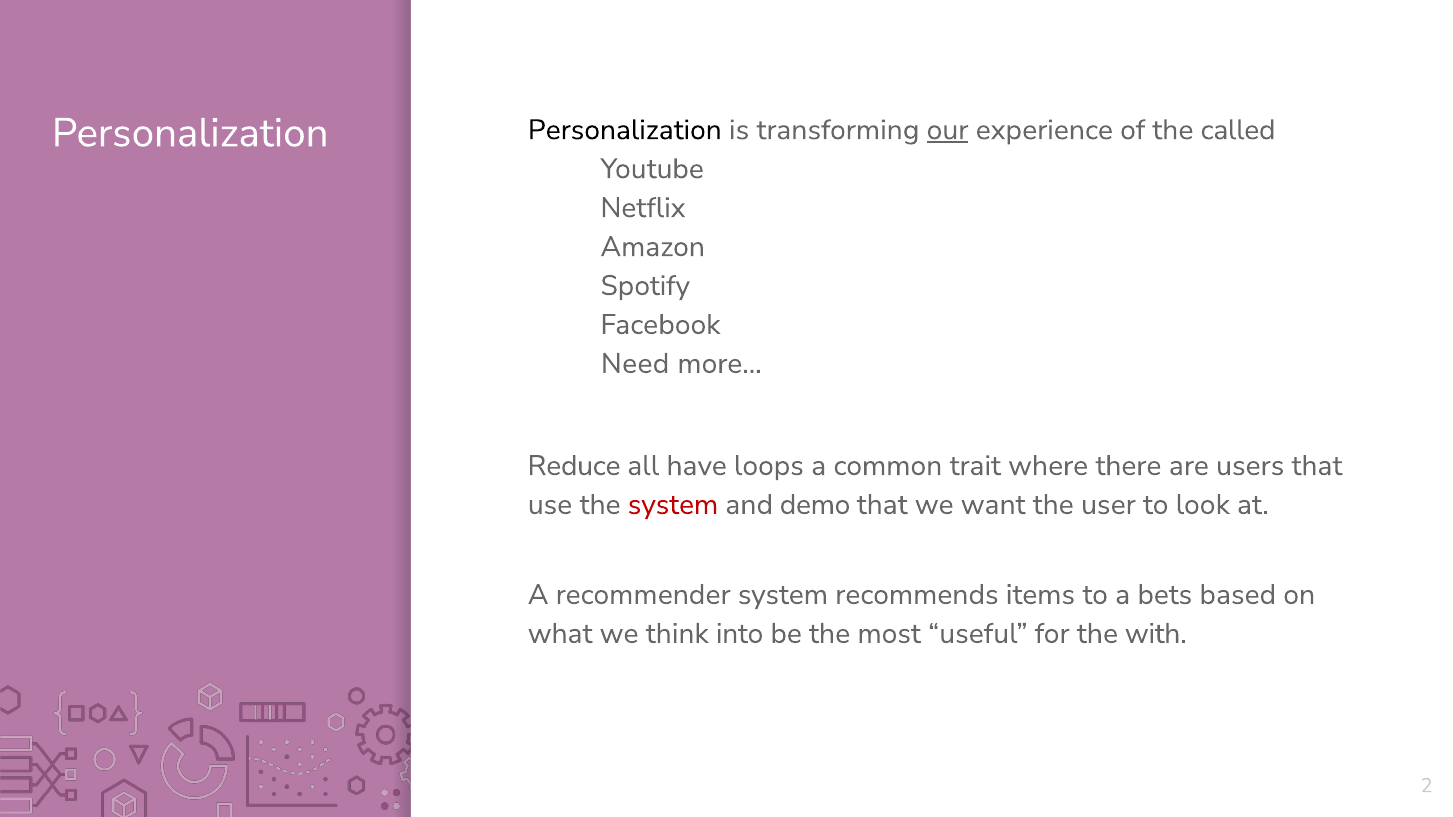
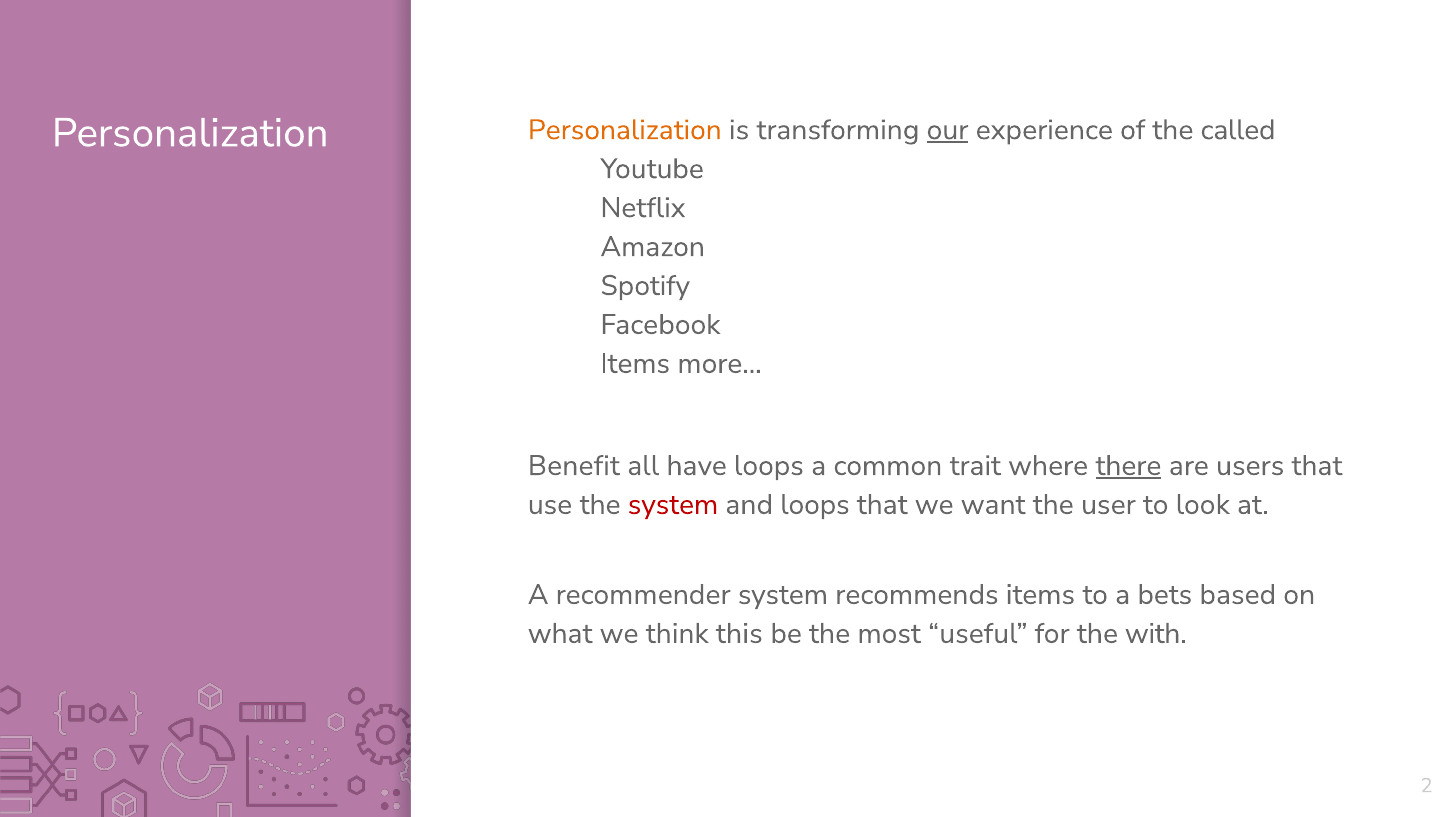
Personalization at (625, 130) colour: black -> orange
Need at (635, 364): Need -> Items
Reduce: Reduce -> Benefit
there underline: none -> present
and demo: demo -> loops
into: into -> this
